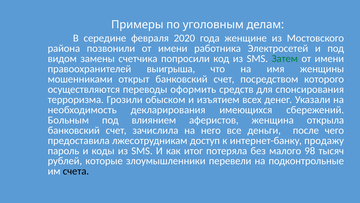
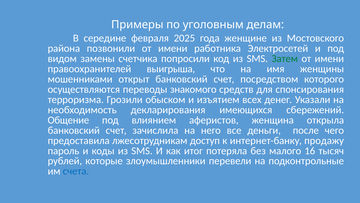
2020: 2020 -> 2025
оформить: оформить -> знакомого
Больным: Больным -> Общение
98: 98 -> 16
счета colour: black -> blue
